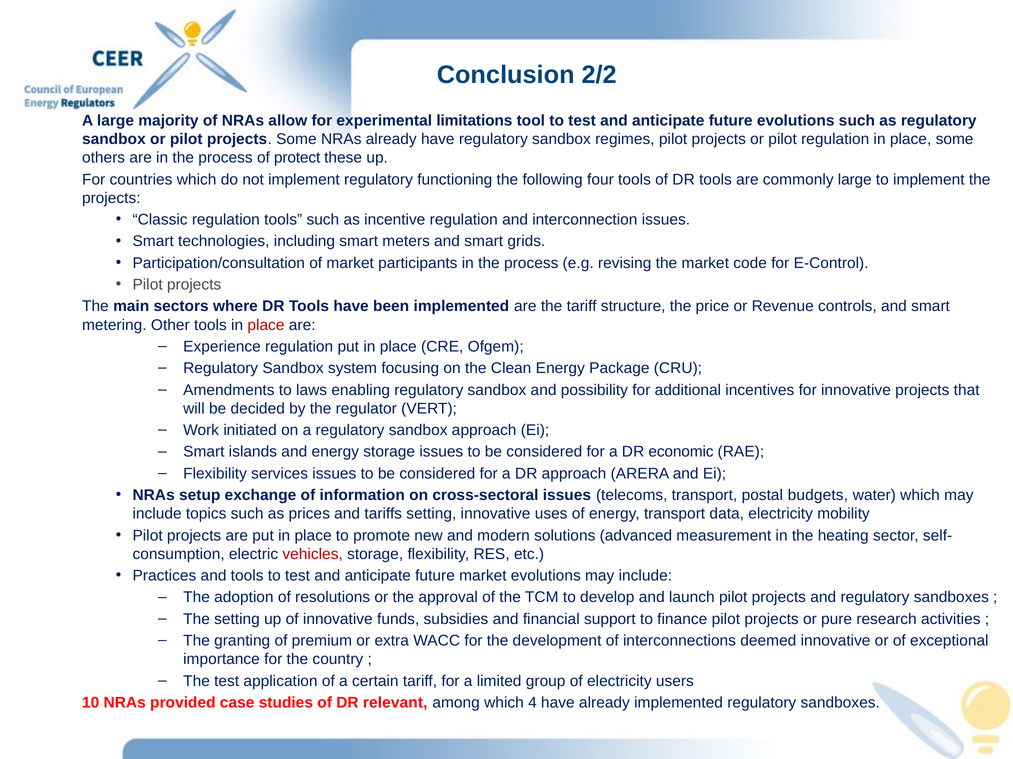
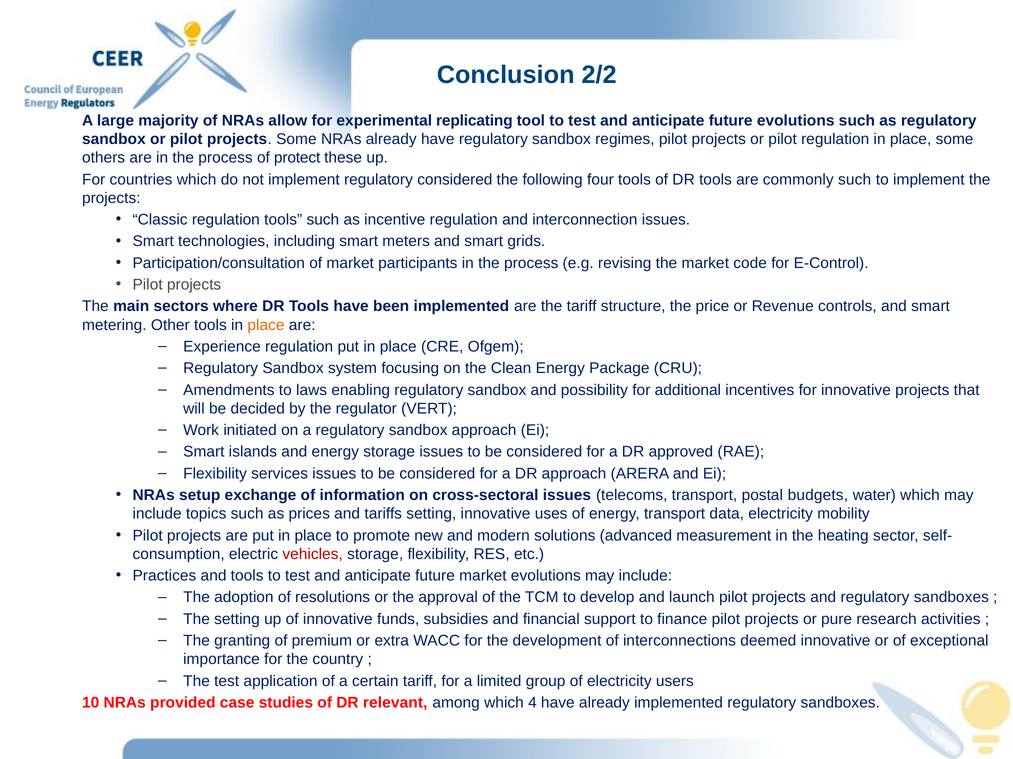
limitations: limitations -> replicating
regulatory functioning: functioning -> considered
commonly large: large -> such
place at (266, 325) colour: red -> orange
economic: economic -> approved
